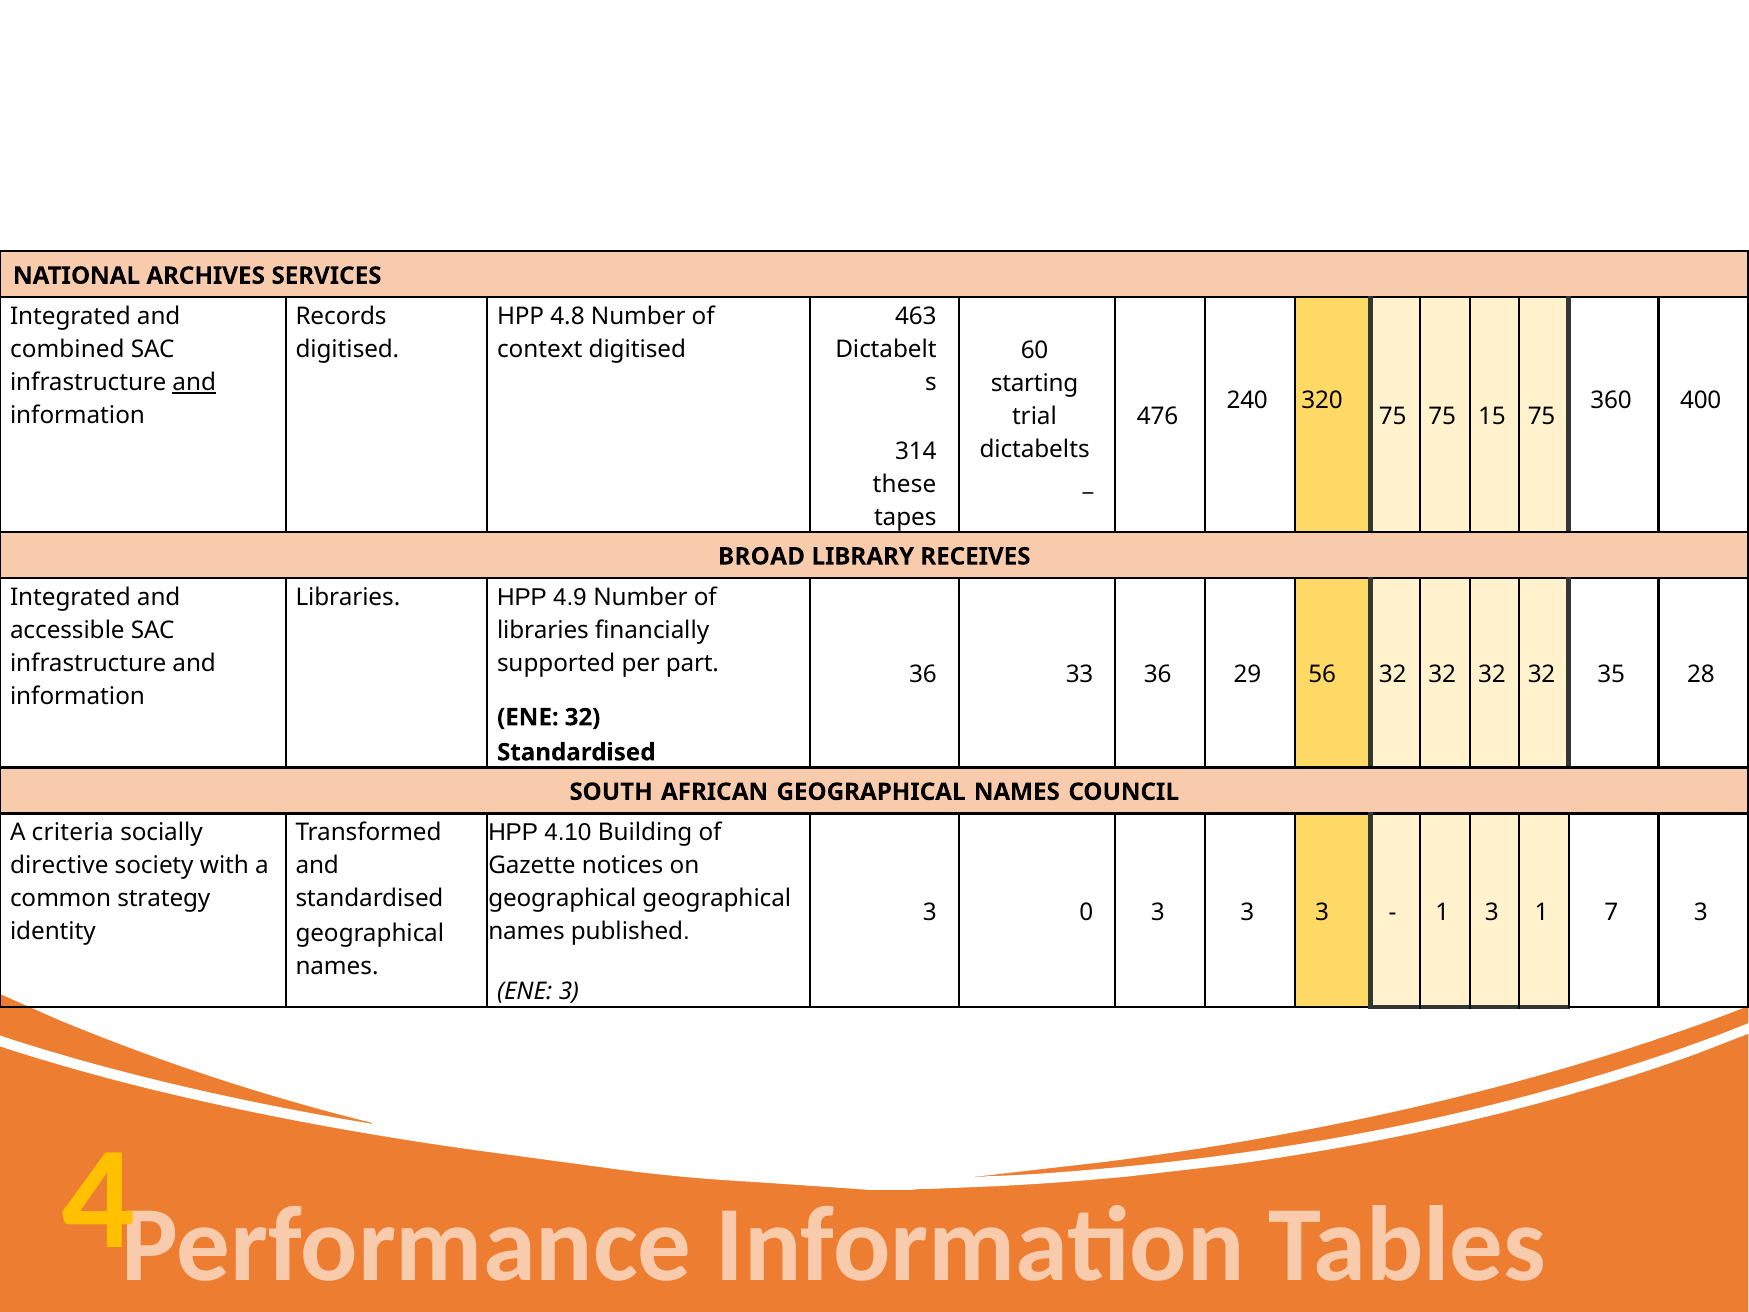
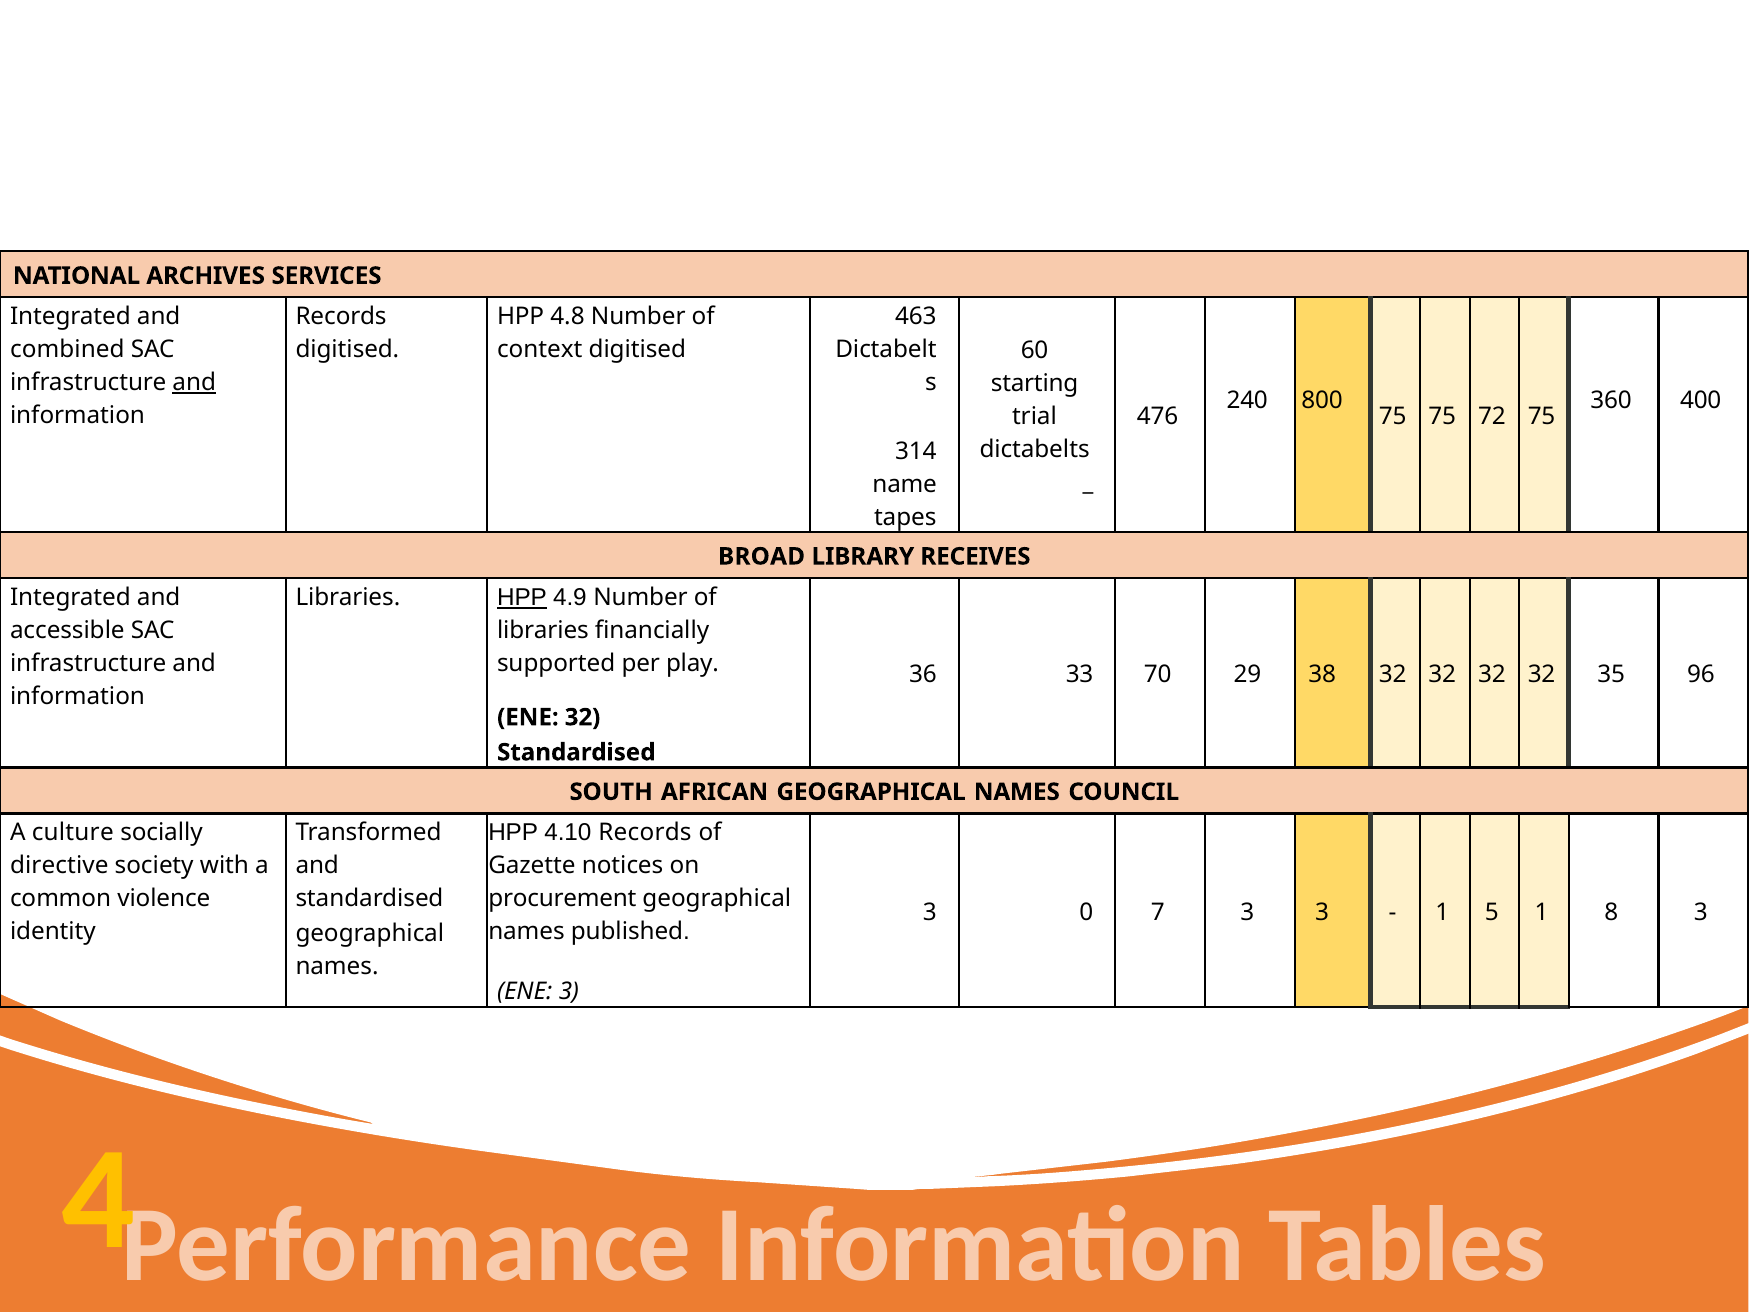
320: 320 -> 800
15: 15 -> 72
these: these -> name
HPP at (522, 597) underline: none -> present
part: part -> play
33 36: 36 -> 70
56: 56 -> 38
28: 28 -> 96
4.10 Building: Building -> Records
criteria: criteria -> culture
strategy: strategy -> violence
geographical at (562, 899): geographical -> procurement
0 3: 3 -> 7
1 3: 3 -> 5
7: 7 -> 8
